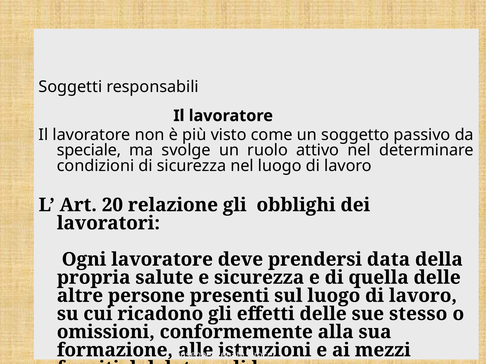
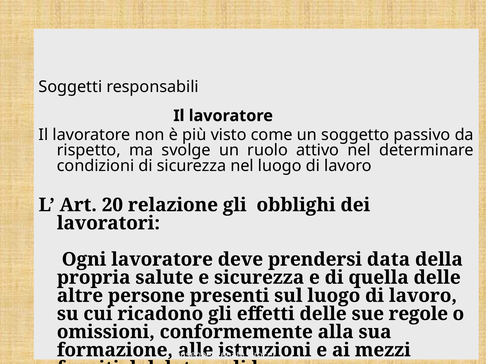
speciale: speciale -> rispetto
stesso: stesso -> regole
